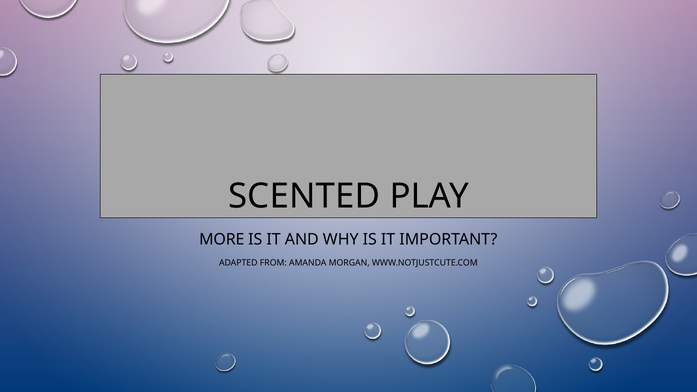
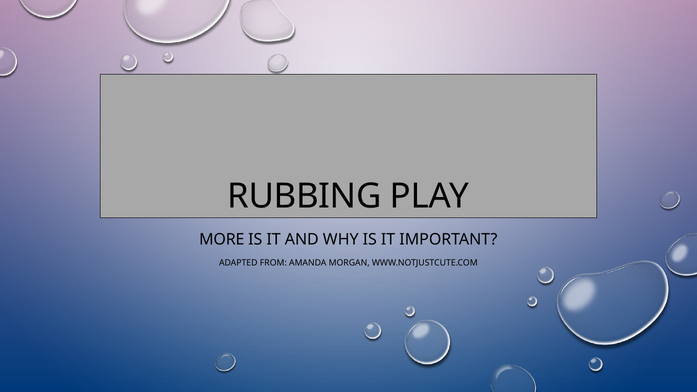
SCENTED: SCENTED -> RUBBING
